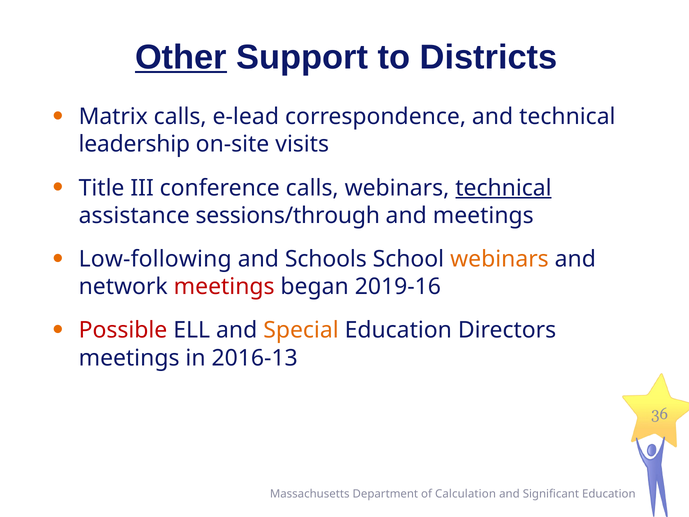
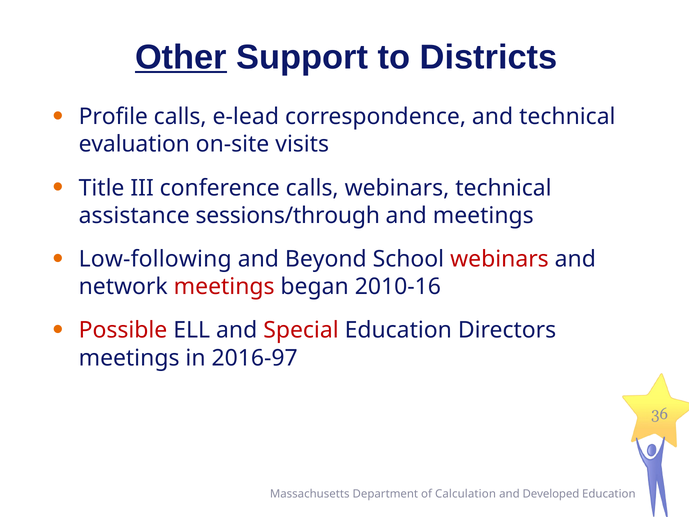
Matrix: Matrix -> Profile
leadership: leadership -> evaluation
technical at (503, 188) underline: present -> none
Schools: Schools -> Beyond
webinars at (499, 259) colour: orange -> red
2019-16: 2019-16 -> 2010-16
Special colour: orange -> red
2016-13: 2016-13 -> 2016-97
Significant: Significant -> Developed
